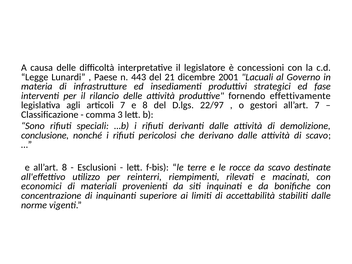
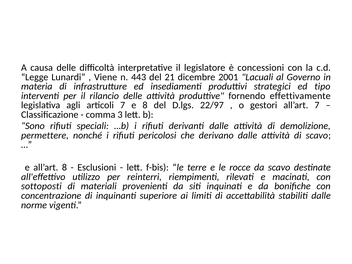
Paese: Paese -> Viene
fase: fase -> tipo
conclusione: conclusione -> permettere
economici: economici -> sottoposti
